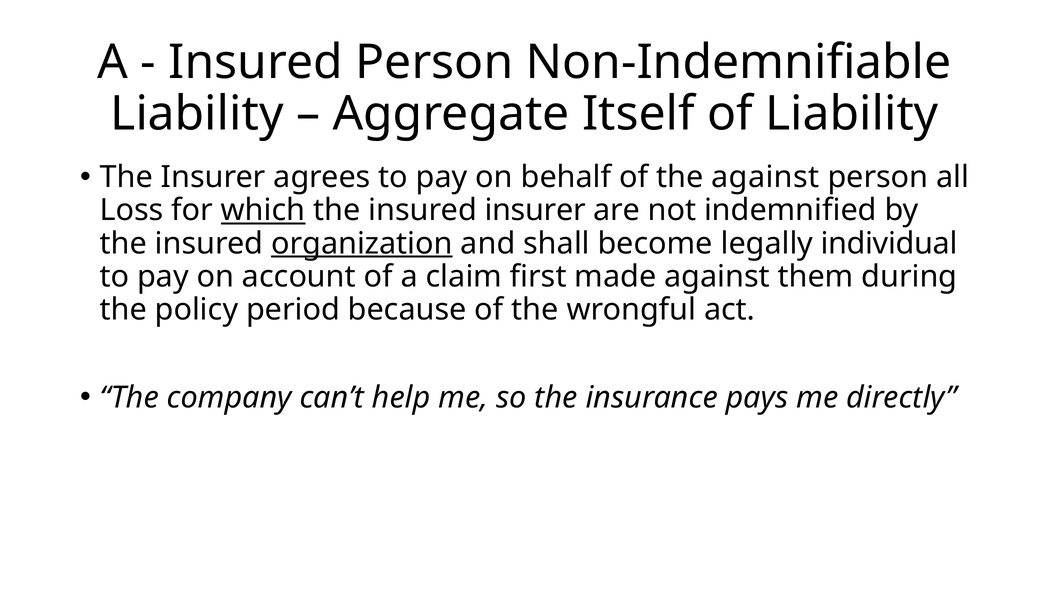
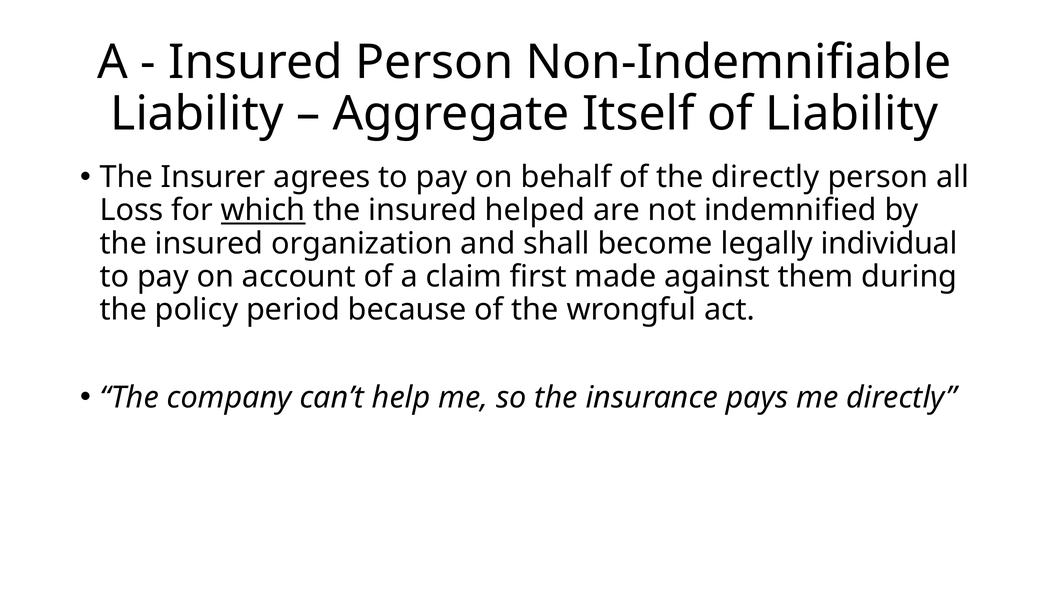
the against: against -> directly
insured insurer: insurer -> helped
organization underline: present -> none
